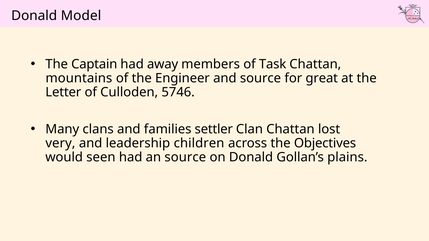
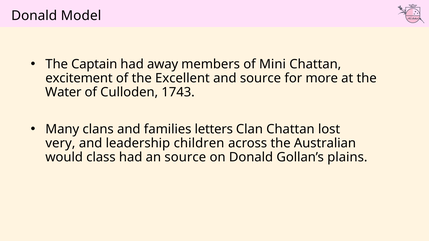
Task: Task -> Mini
mountains: mountains -> excitement
Engineer: Engineer -> Excellent
great: great -> more
Letter: Letter -> Water
5746: 5746 -> 1743
settler: settler -> letters
Objectives: Objectives -> Australian
seen: seen -> class
